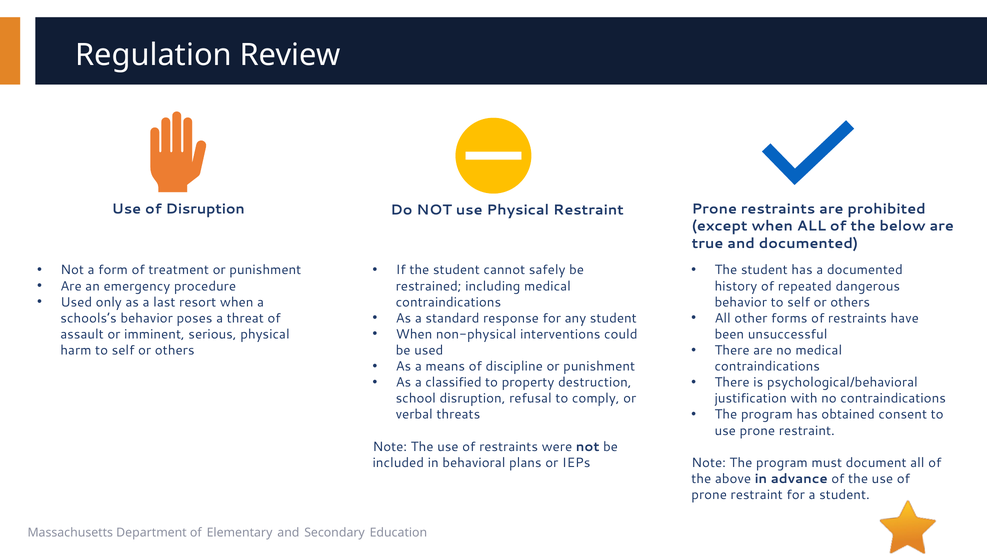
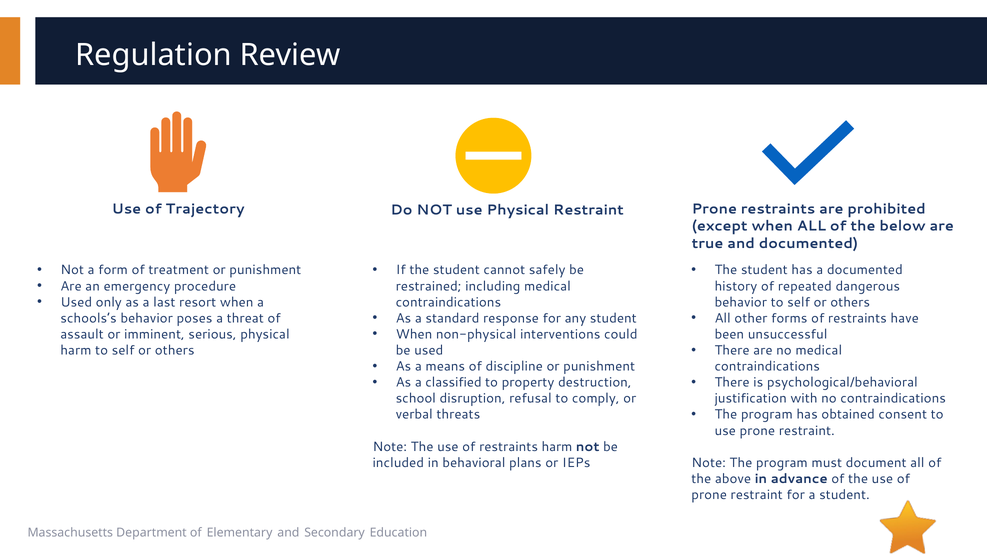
of Disruption: Disruption -> Trajectory
restraints were: were -> harm
